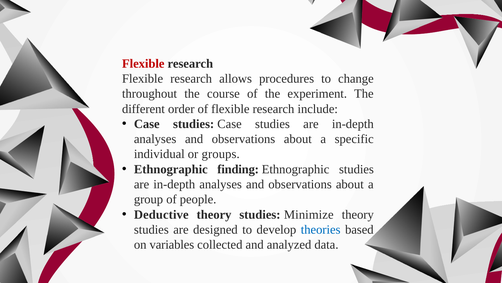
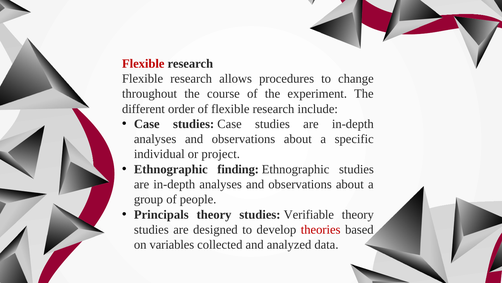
groups: groups -> project
Deductive: Deductive -> Principals
Minimize: Minimize -> Verifiable
theories colour: blue -> red
